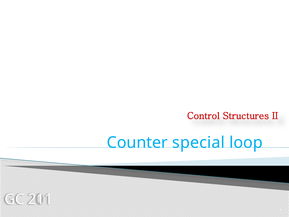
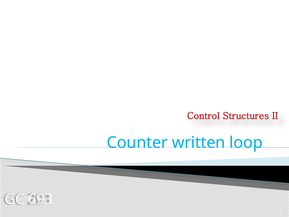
special: special -> written
211: 211 -> 693
